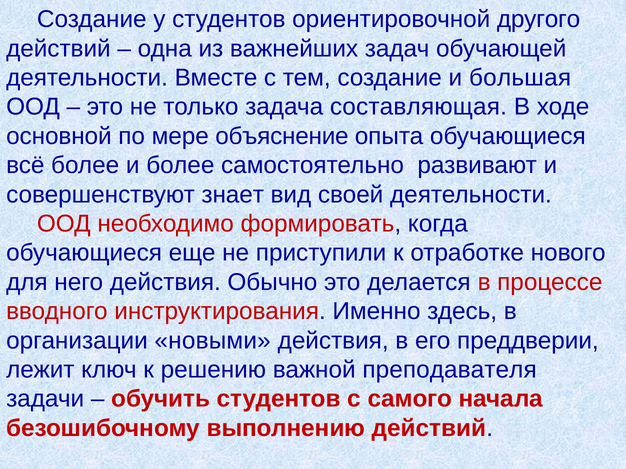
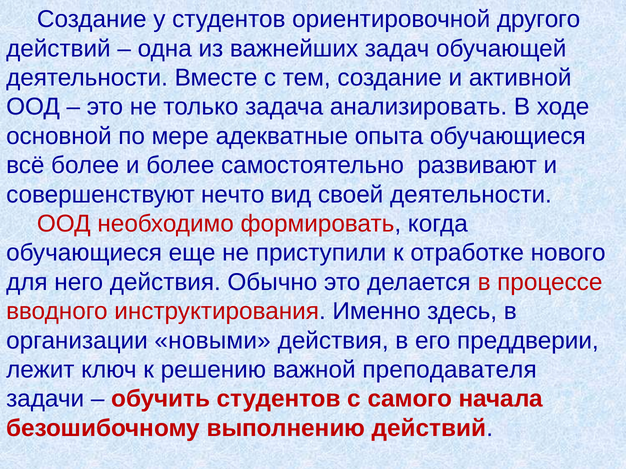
большая: большая -> активной
составляющая: составляющая -> анализировать
объяснение: объяснение -> адекватные
знает: знает -> нечто
